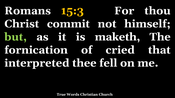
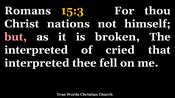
commit: commit -> nations
but colour: light green -> pink
maketh: maketh -> broken
fornication at (36, 50): fornication -> interpreted
